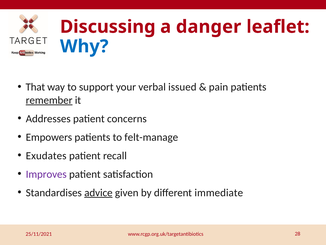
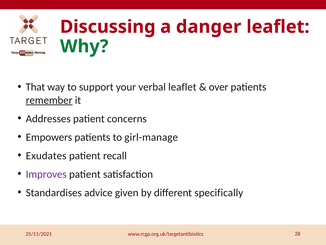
Why colour: blue -> green
verbal issued: issued -> leaflet
pain: pain -> over
felt-manage: felt-manage -> girl-manage
advice underline: present -> none
immediate: immediate -> specifically
